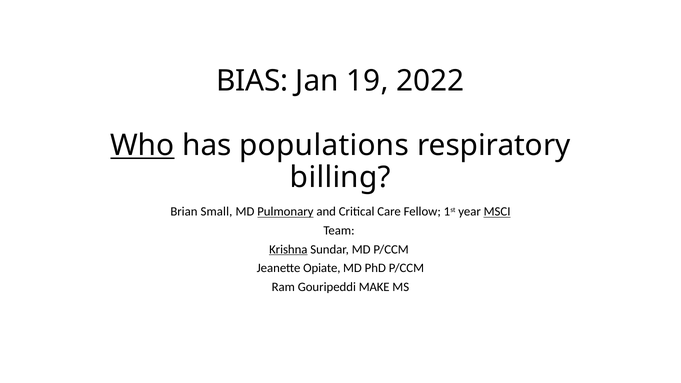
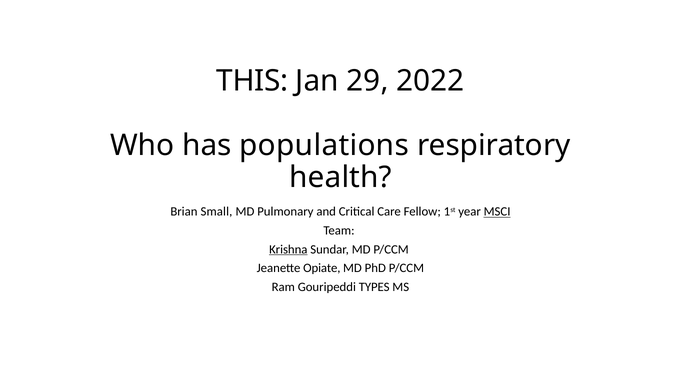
BIAS: BIAS -> THIS
19: 19 -> 29
Who underline: present -> none
billing: billing -> health
Pulmonary underline: present -> none
MAKE: MAKE -> TYPES
